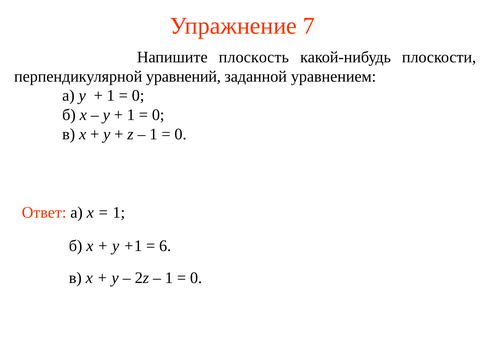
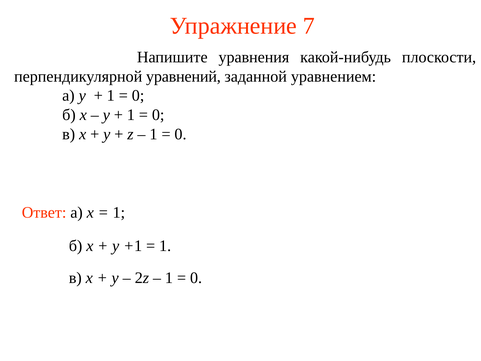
плоскость: плоскость -> уравнения
6 at (165, 246): 6 -> 1
